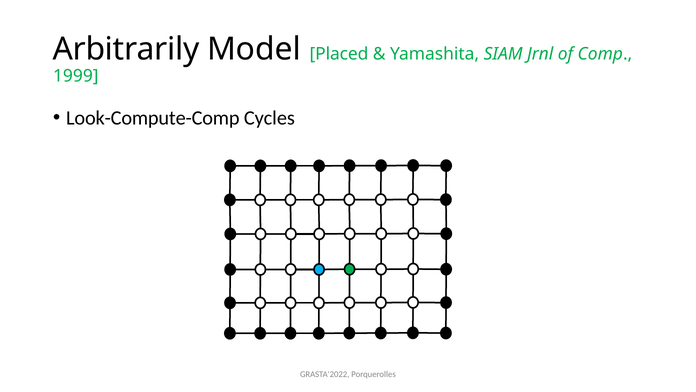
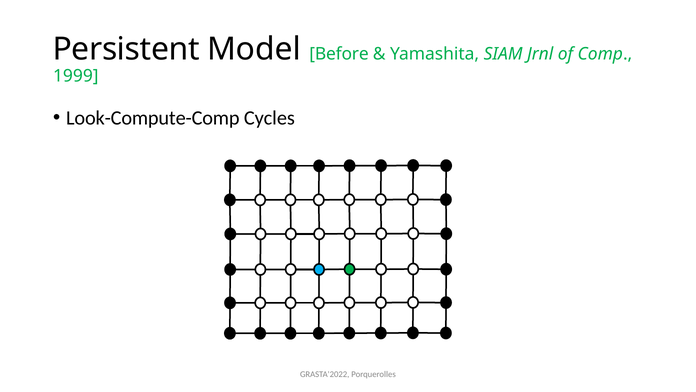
Arbitrarily: Arbitrarily -> Persistent
Placed: Placed -> Before
